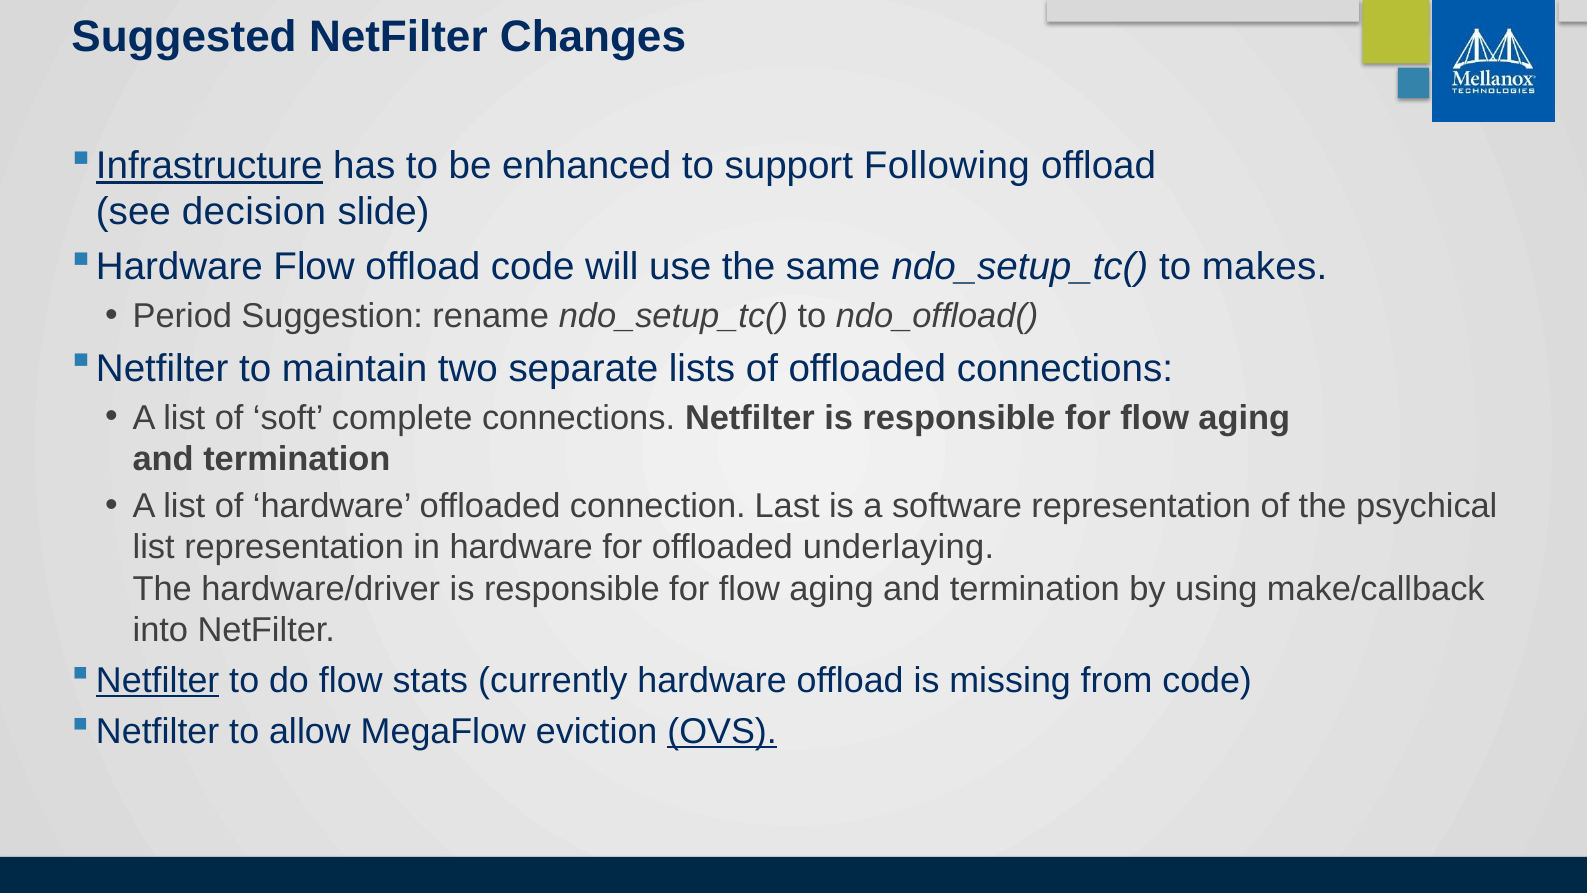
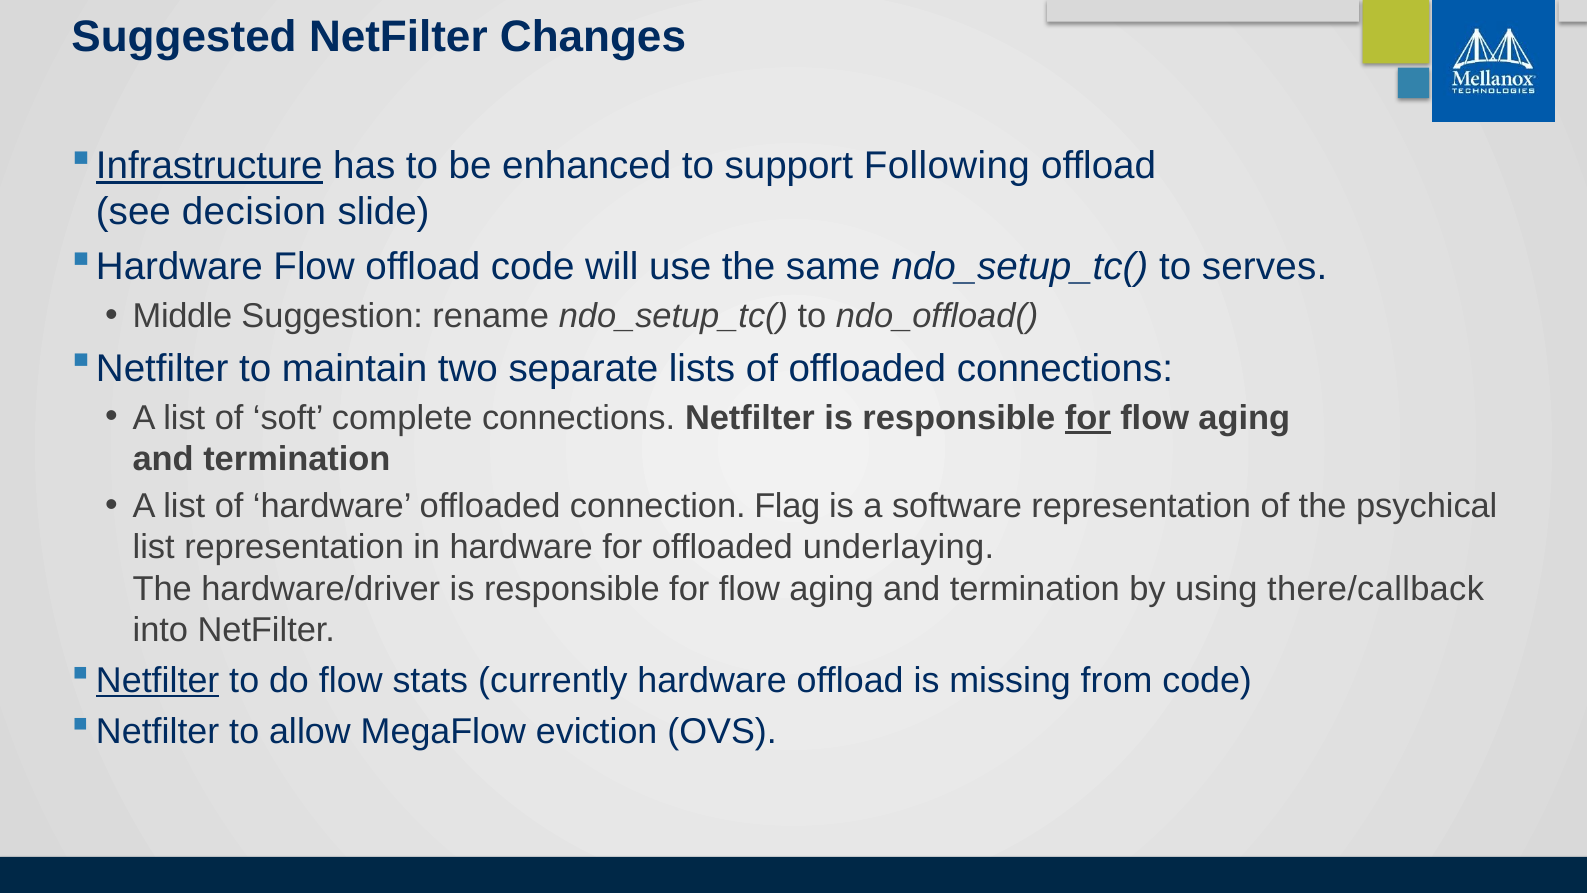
makes: makes -> serves
Period: Period -> Middle
for at (1088, 418) underline: none -> present
Last: Last -> Flag
make/callback: make/callback -> there/callback
OVS underline: present -> none
